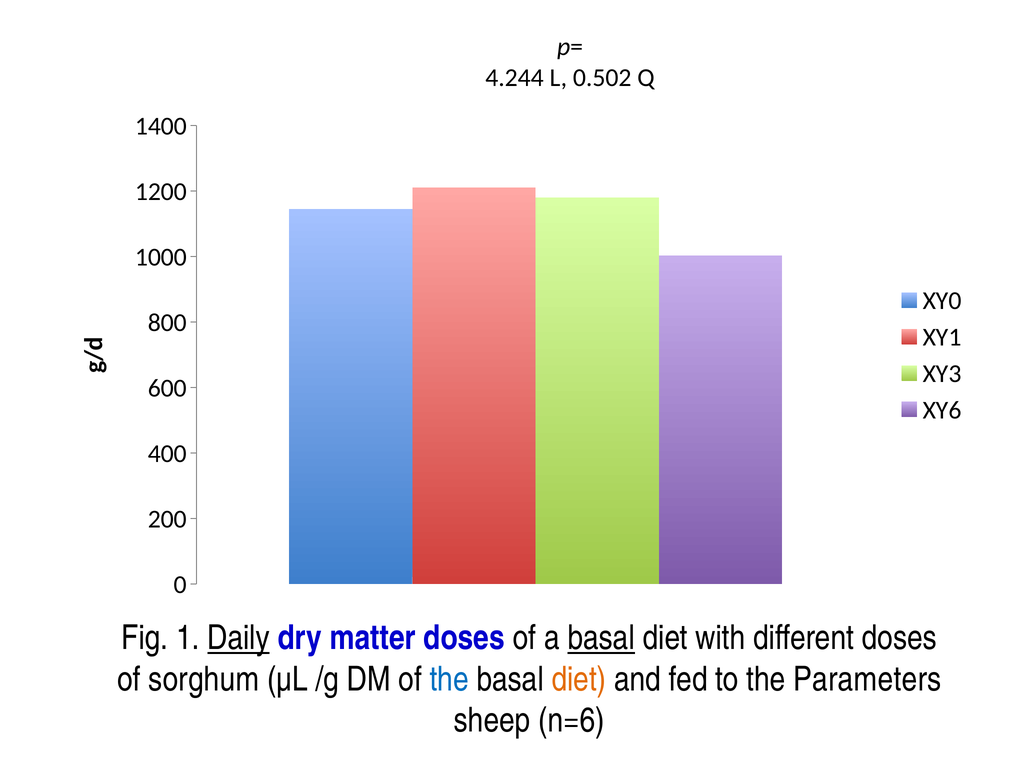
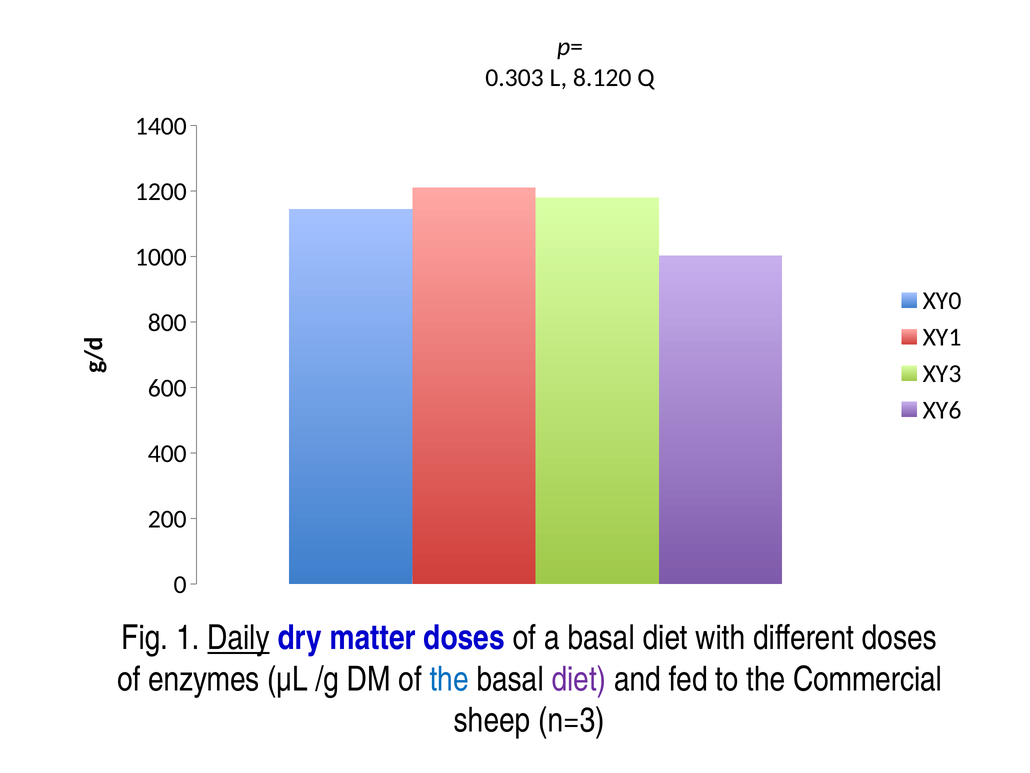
4.244: 4.244 -> 0.303
0.502: 0.502 -> 8.120
basal at (601, 638) underline: present -> none
sorghum: sorghum -> enzymes
diet at (579, 679) colour: orange -> purple
Parameters: Parameters -> Commercial
n=6: n=6 -> n=3
